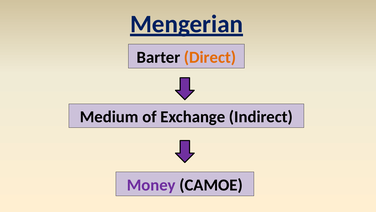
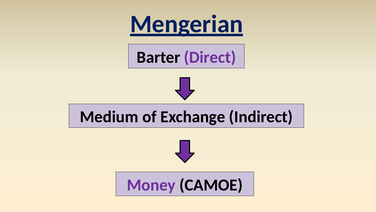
Direct colour: orange -> purple
